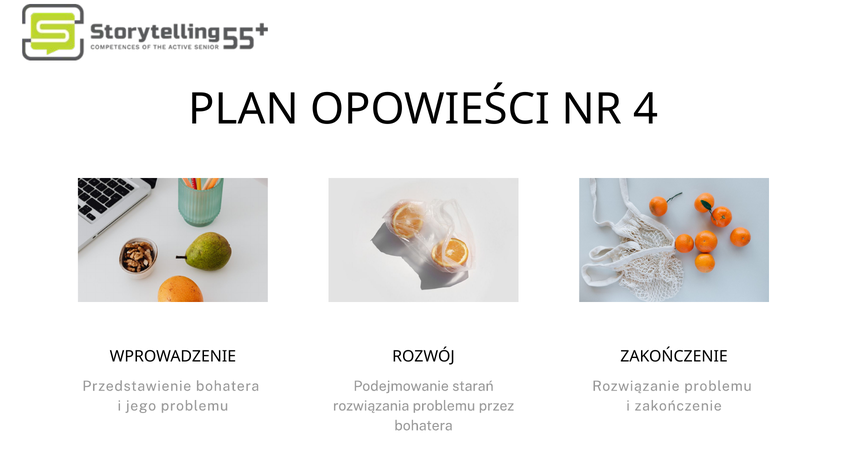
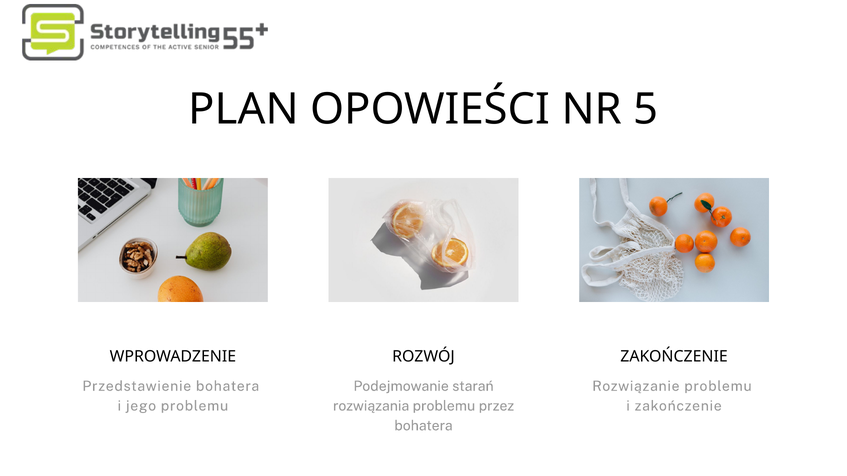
4: 4 -> 5
